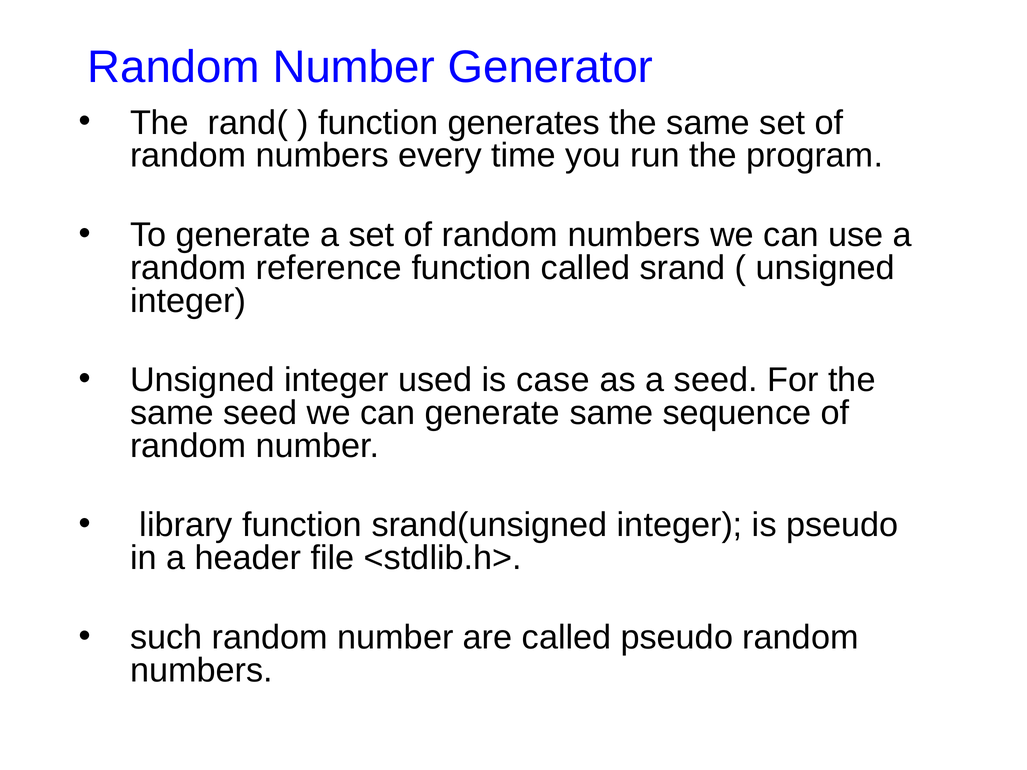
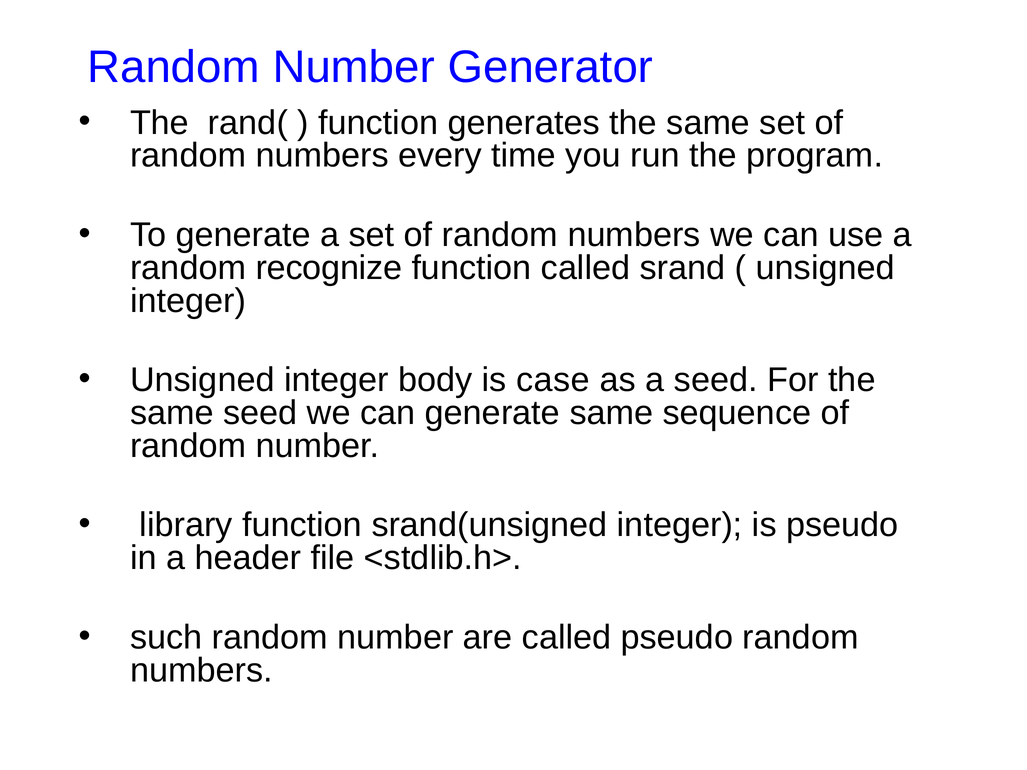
reference: reference -> recognize
used: used -> body
